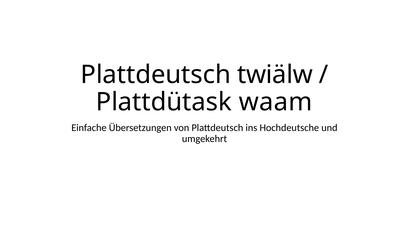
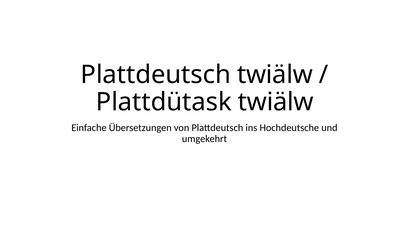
Plattdütask waam: waam -> twiälw
